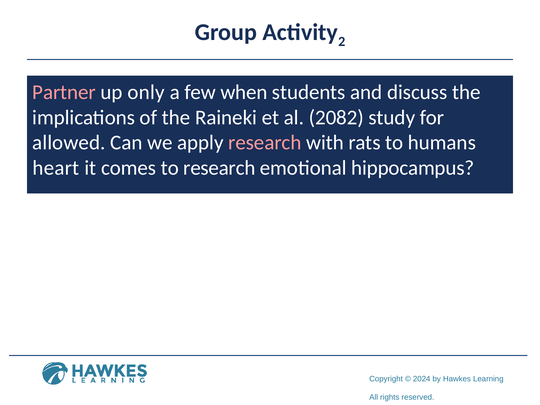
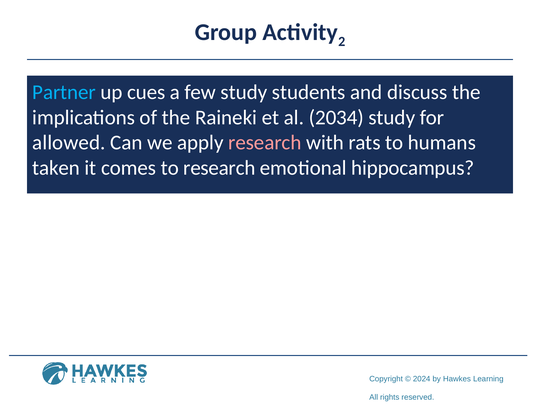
Partner colour: pink -> light blue
only: only -> cues
few when: when -> study
2082: 2082 -> 2034
heart: heart -> taken
